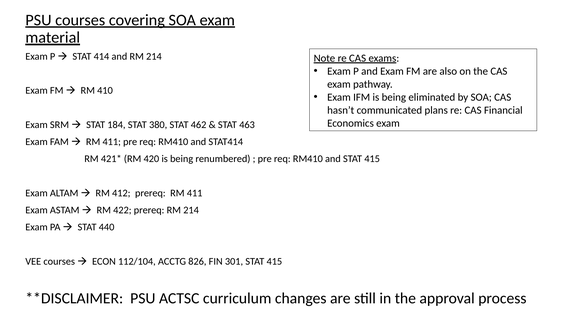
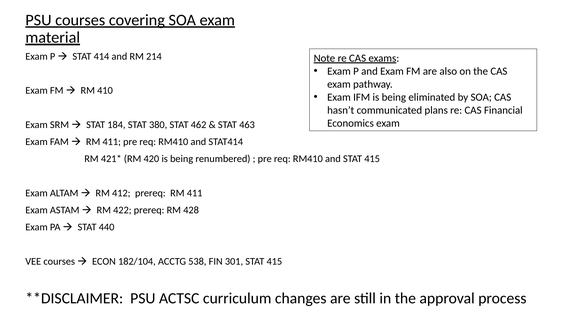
prereq RM 214: 214 -> 428
112/104: 112/104 -> 182/104
826: 826 -> 538
